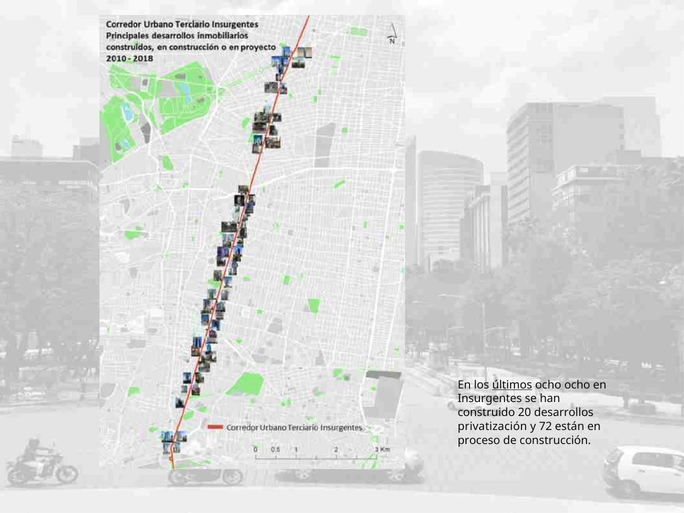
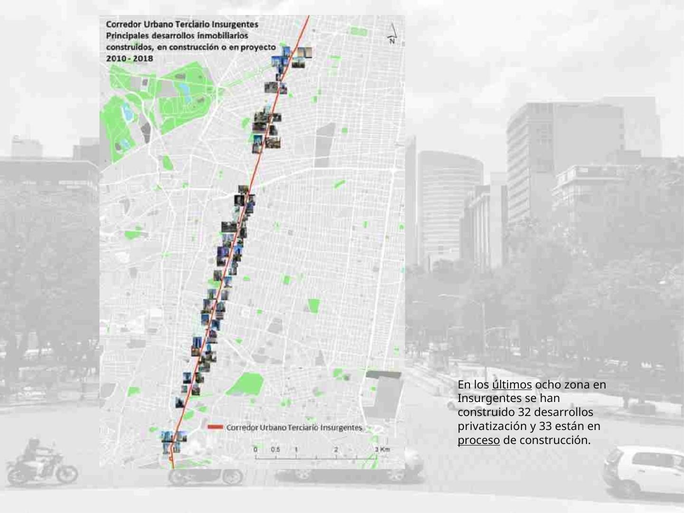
ocho ocho: ocho -> zona
20: 20 -> 32
72: 72 -> 33
proceso underline: none -> present
